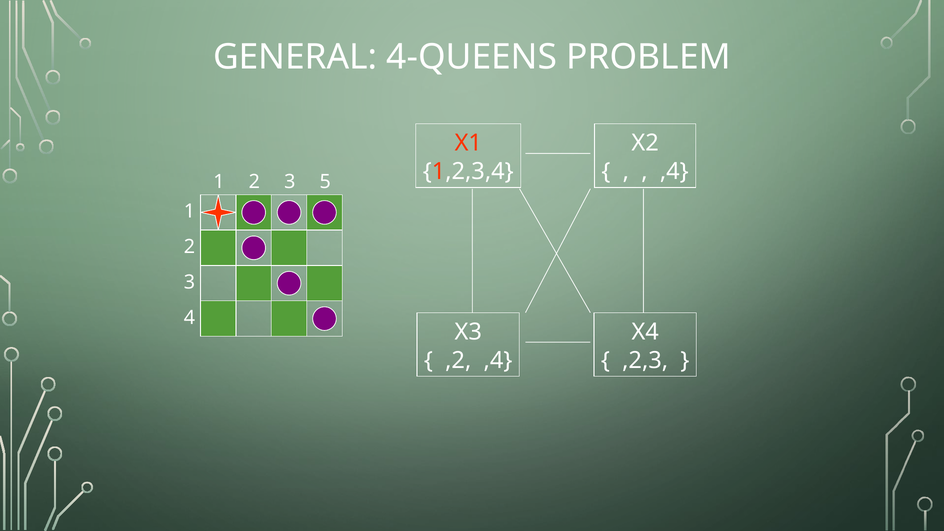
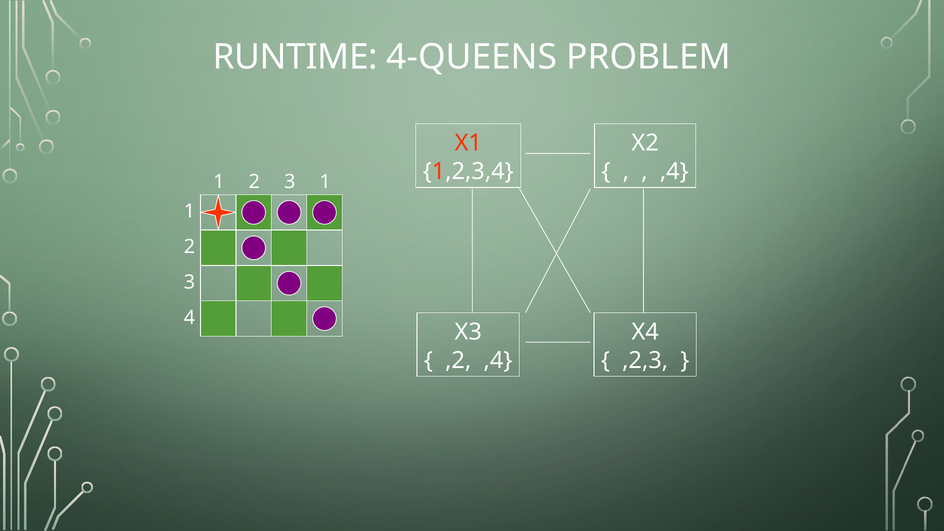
GENERAL: GENERAL -> RUNTIME
2 5: 5 -> 1
